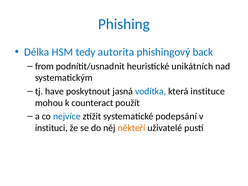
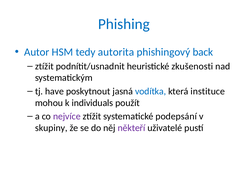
Délka: Délka -> Autor
from at (44, 66): from -> ztížit
unikátních: unikátních -> zkušenosti
counteract: counteract -> individuals
nejvíce colour: blue -> purple
instituci: instituci -> skupiny
někteří colour: orange -> purple
